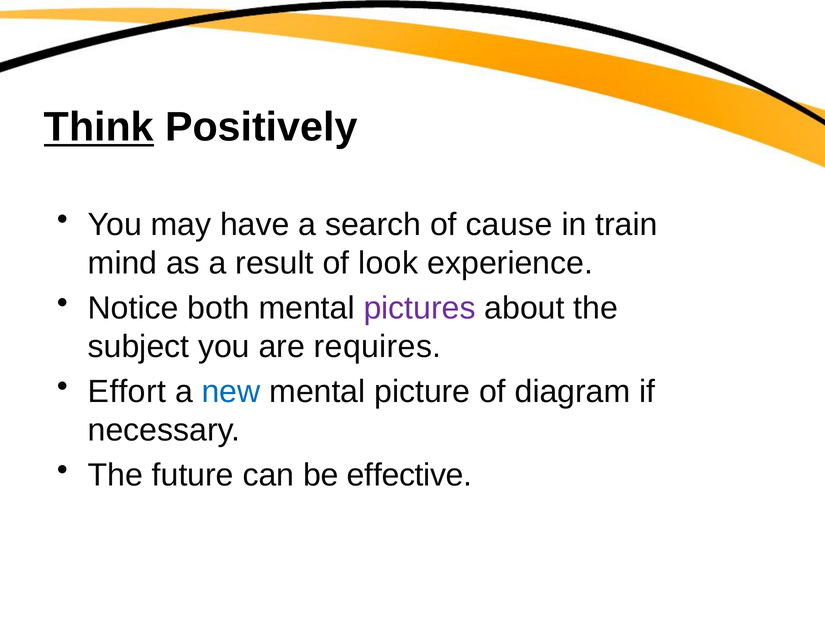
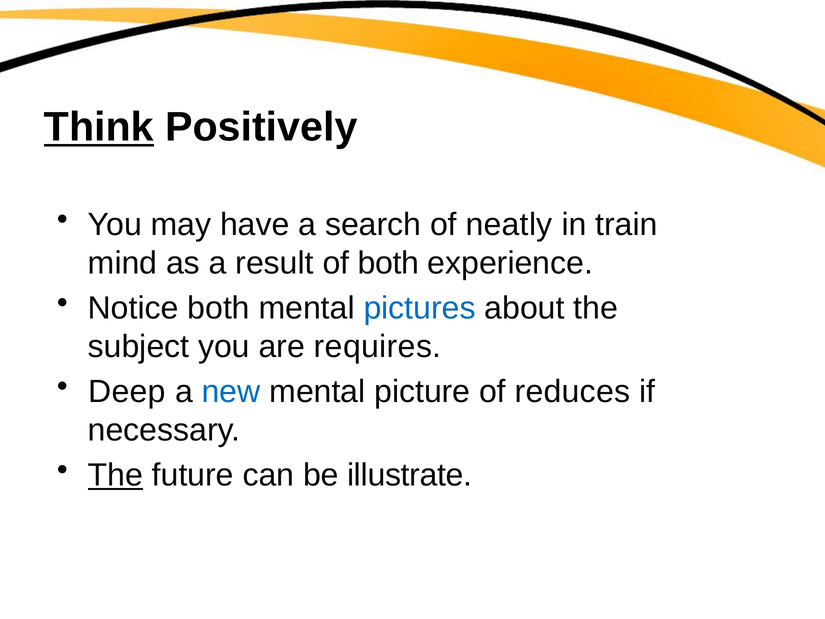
cause: cause -> neatly
of look: look -> both
pictures colour: purple -> blue
Effort: Effort -> Deep
diagram: diagram -> reduces
The at (115, 475) underline: none -> present
effective: effective -> illustrate
